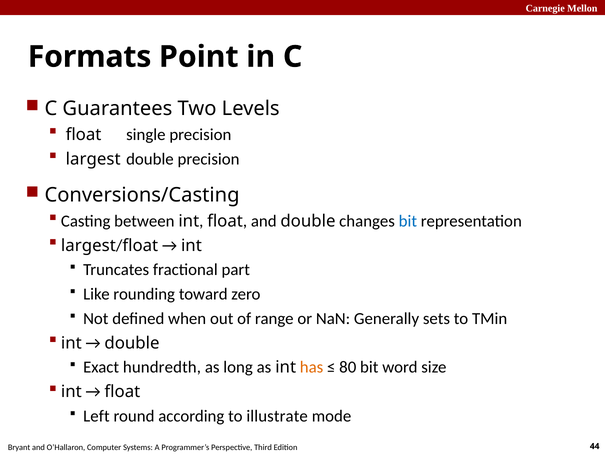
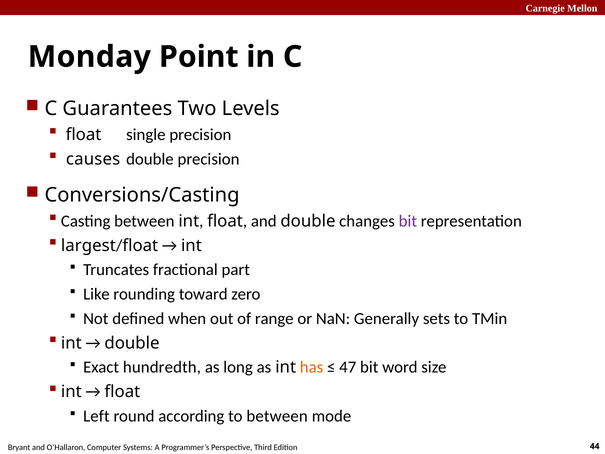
Formats: Formats -> Monday
largest at (93, 159): largest -> causes
bit at (408, 221) colour: blue -> purple
80: 80 -> 47
to illustrate: illustrate -> between
